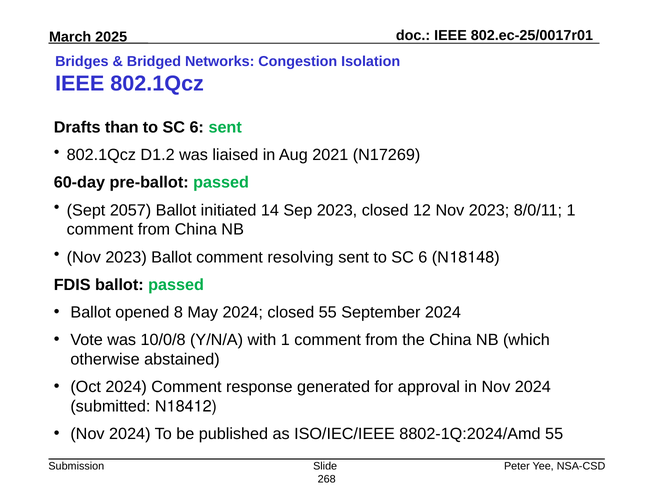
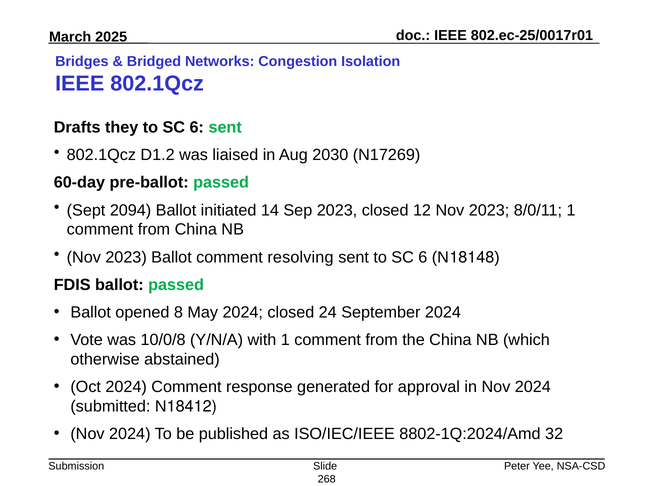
than: than -> they
2021: 2021 -> 2030
2057: 2057 -> 2094
closed 55: 55 -> 24
8802-1Q:2024/Amd 55: 55 -> 32
